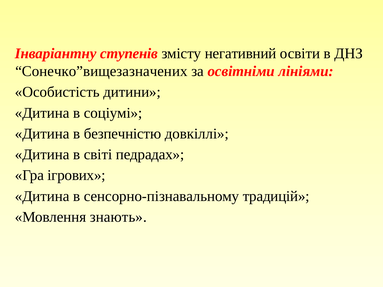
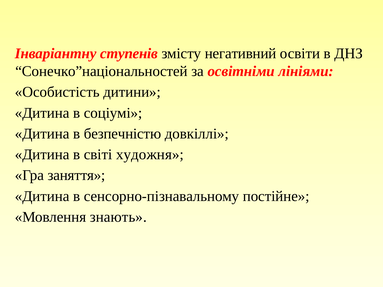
Сонечко”вищезазначених: Сонечко”вищезазначених -> Сонечко”національностей
педрадах: педрадах -> художня
ігрових: ігрових -> заняття
традицій: традицій -> постійне
